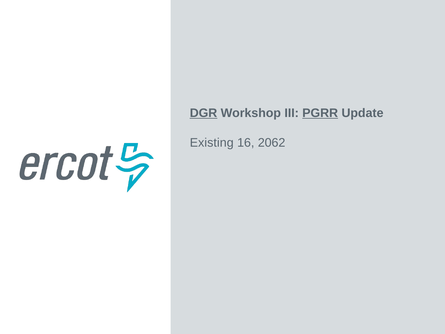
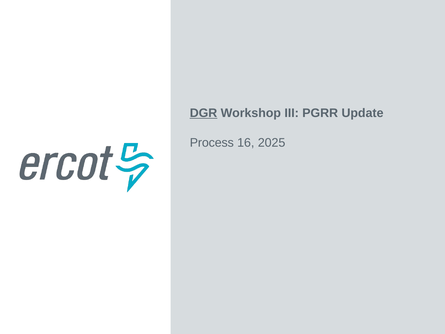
PGRR underline: present -> none
Existing: Existing -> Process
2062: 2062 -> 2025
